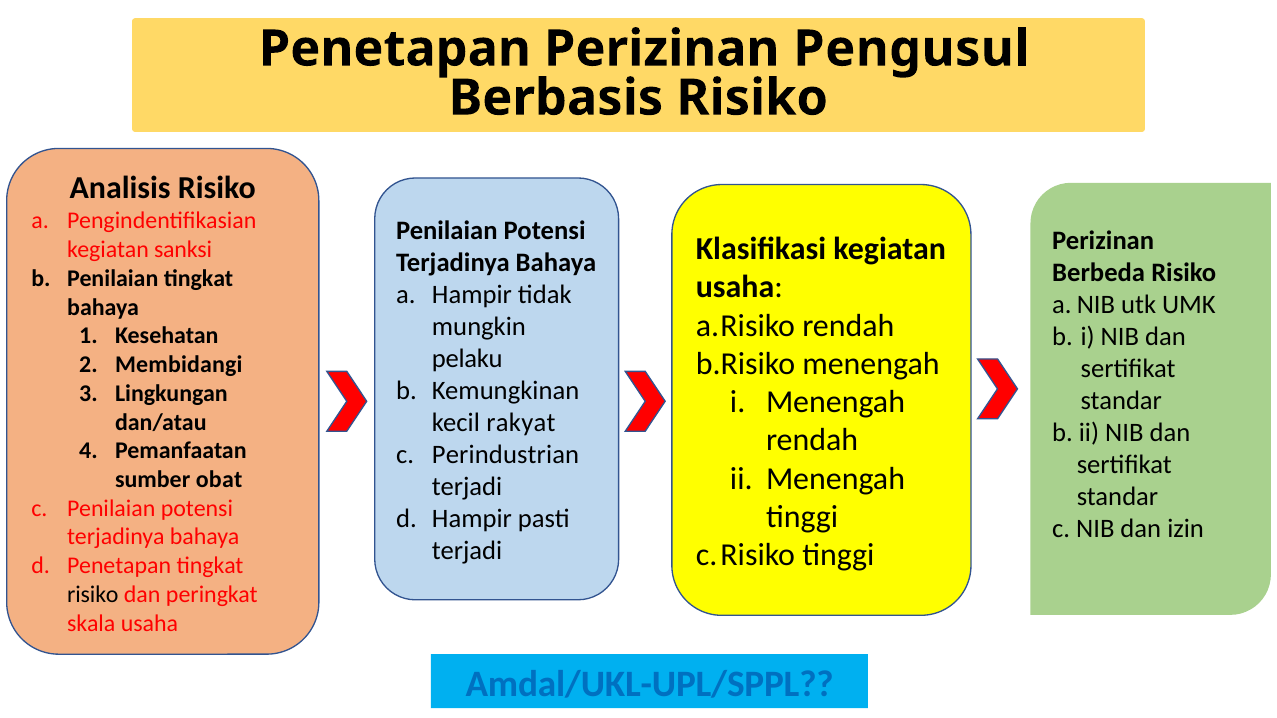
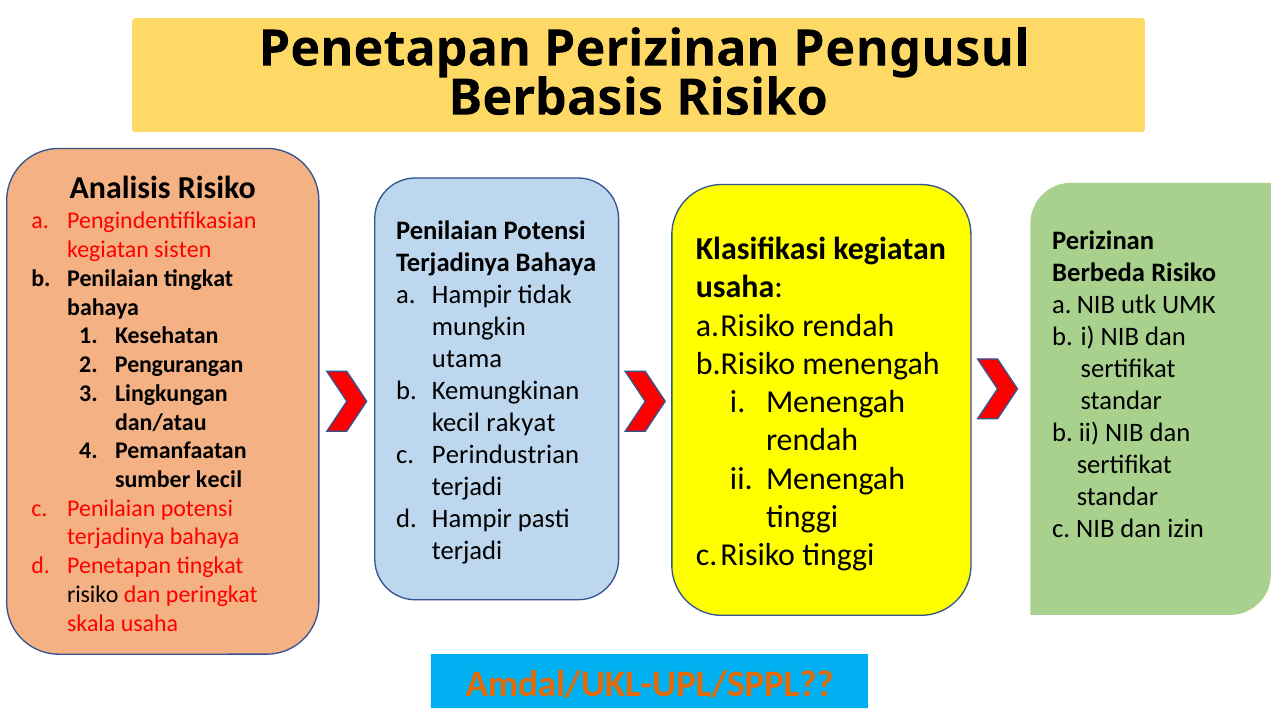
sanksi: sanksi -> sisten
pelaku: pelaku -> utama
Membidangi: Membidangi -> Pengurangan
sumber obat: obat -> kecil
Amdal/UKL-UPL/SPPL colour: blue -> orange
